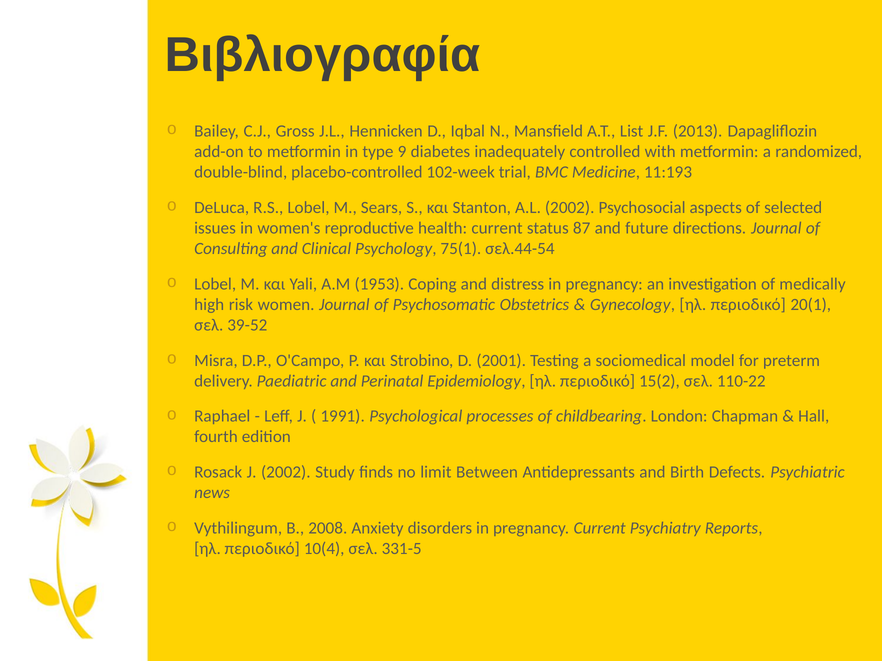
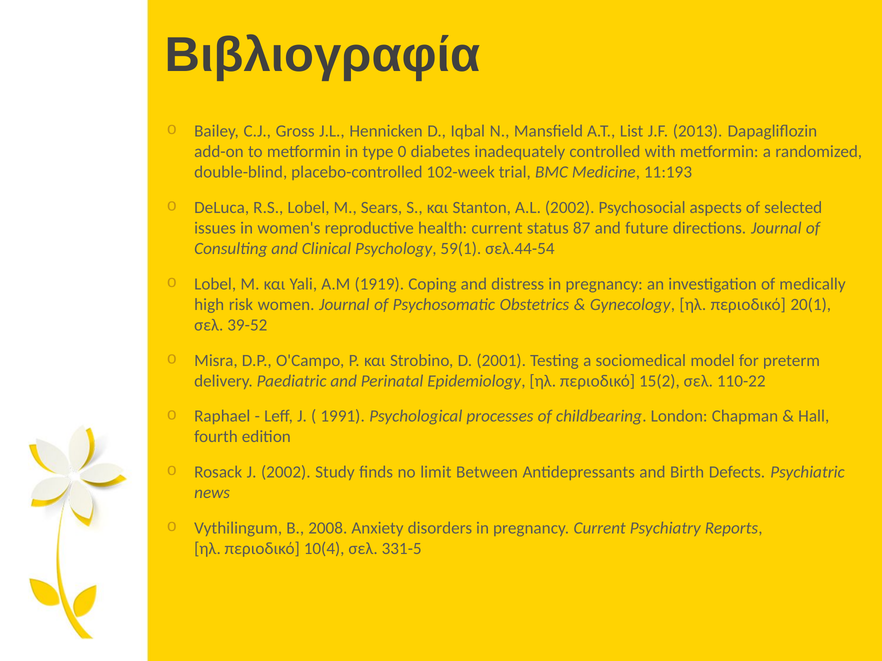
9: 9 -> 0
75(1: 75(1 -> 59(1
1953: 1953 -> 1919
